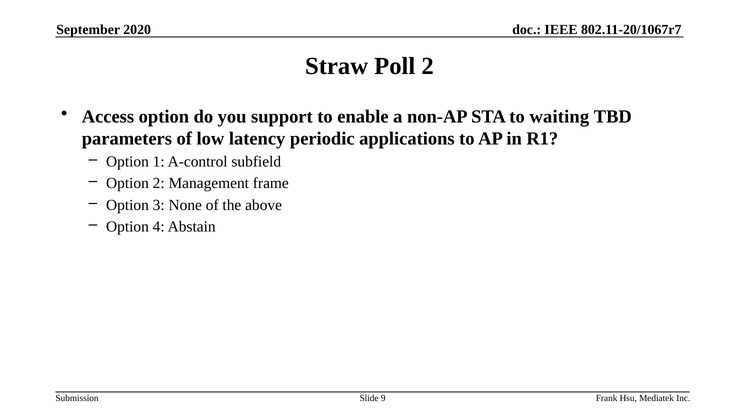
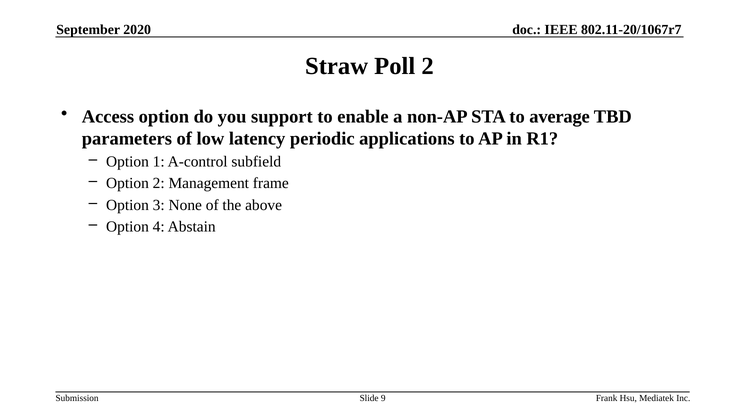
waiting: waiting -> average
